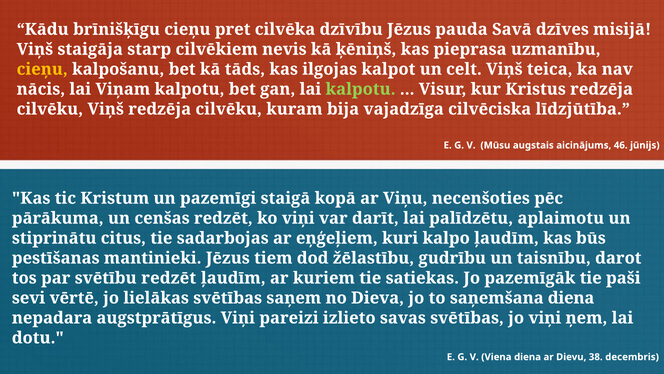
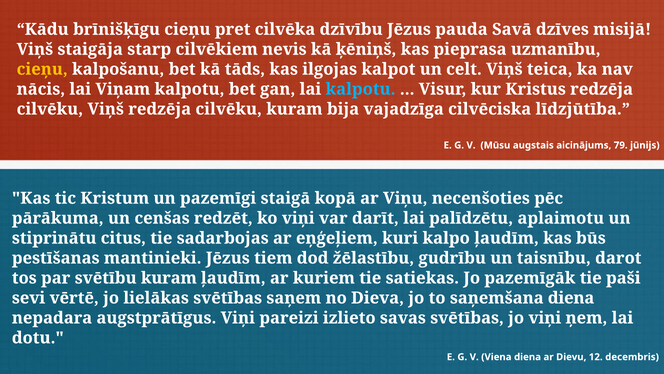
kalpotu at (361, 89) colour: light green -> light blue
46: 46 -> 79
svētību redzēt: redzēt -> kuram
38: 38 -> 12
